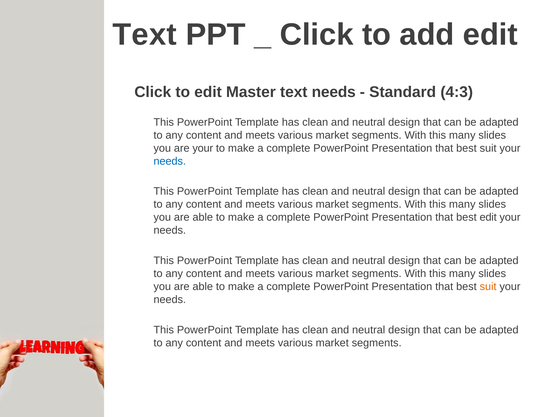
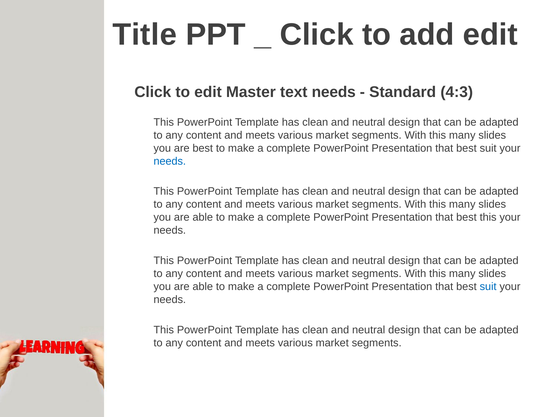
Text at (145, 35): Text -> Title
are your: your -> best
best edit: edit -> this
suit at (488, 286) colour: orange -> blue
